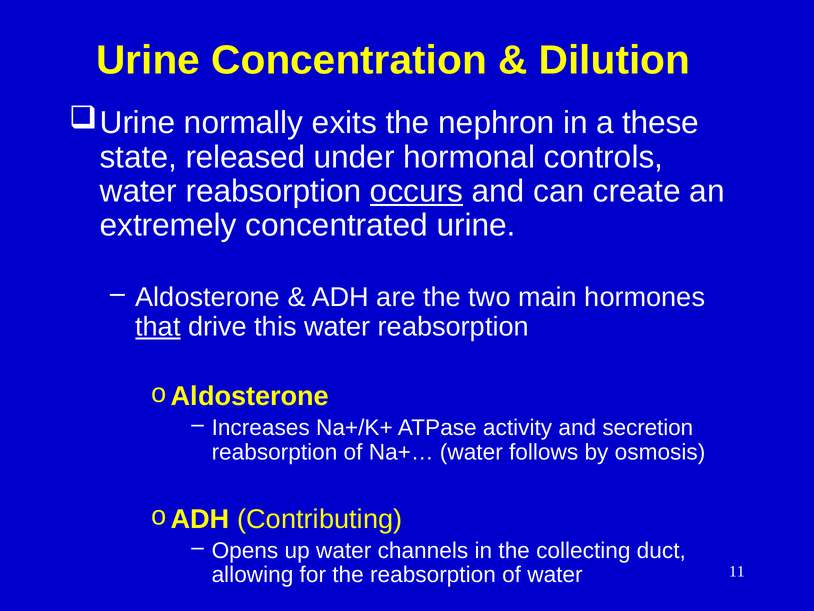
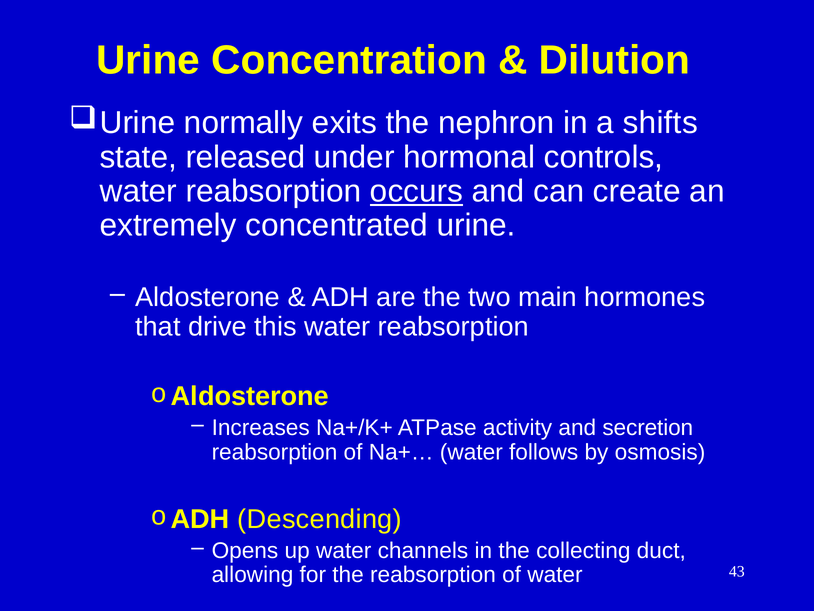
these: these -> shifts
that underline: present -> none
Contributing: Contributing -> Descending
11: 11 -> 43
